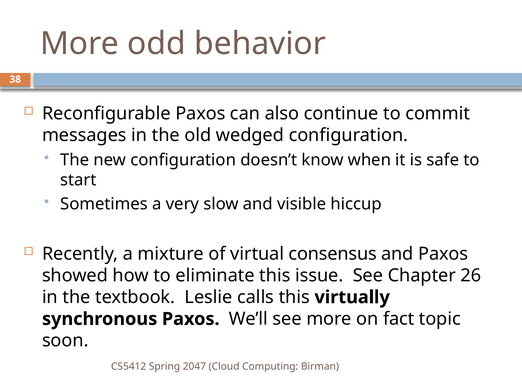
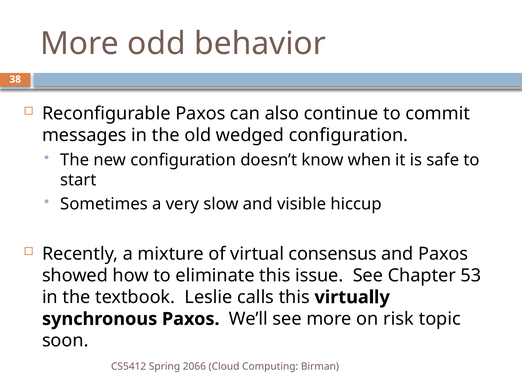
26: 26 -> 53
fact: fact -> risk
2047: 2047 -> 2066
